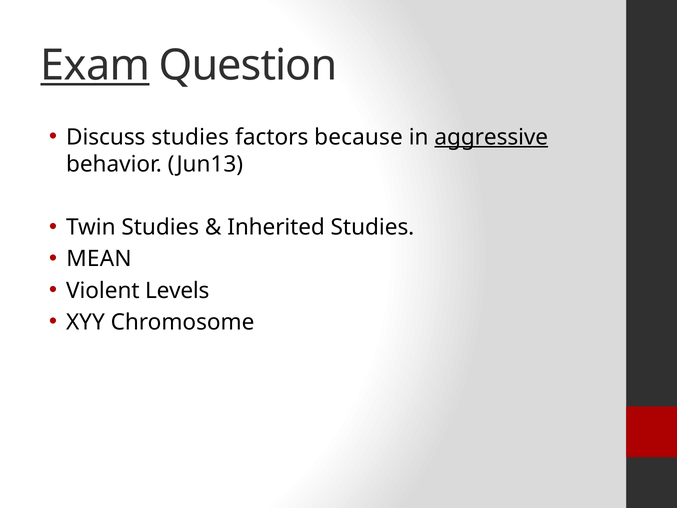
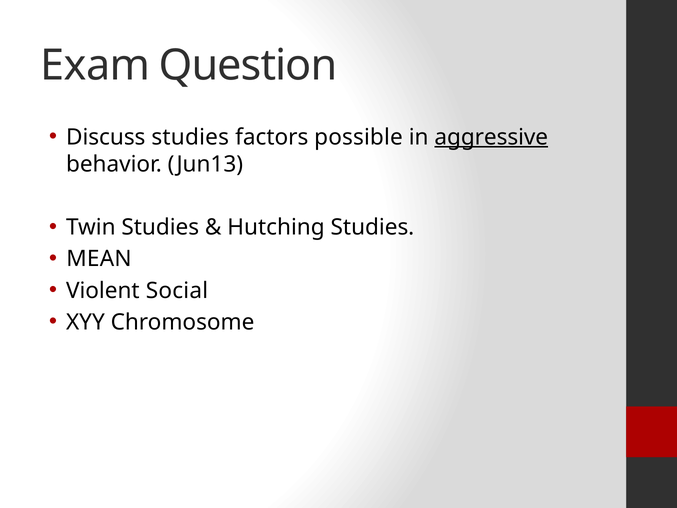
Exam underline: present -> none
because: because -> possible
Inherited: Inherited -> Hutching
Levels: Levels -> Social
